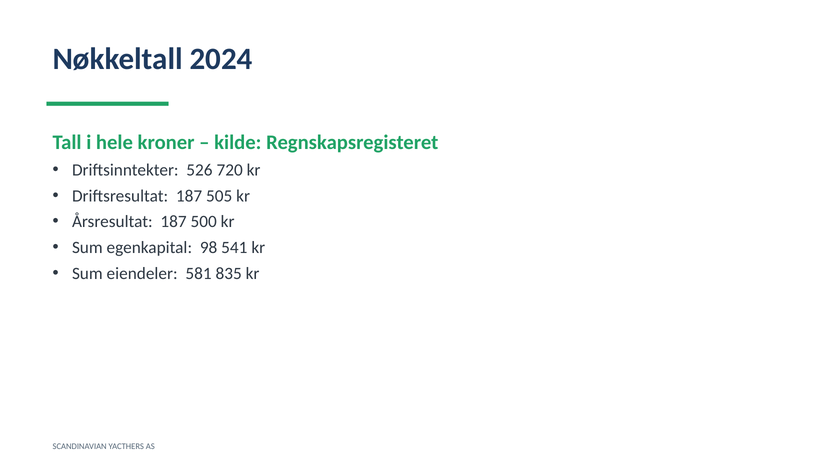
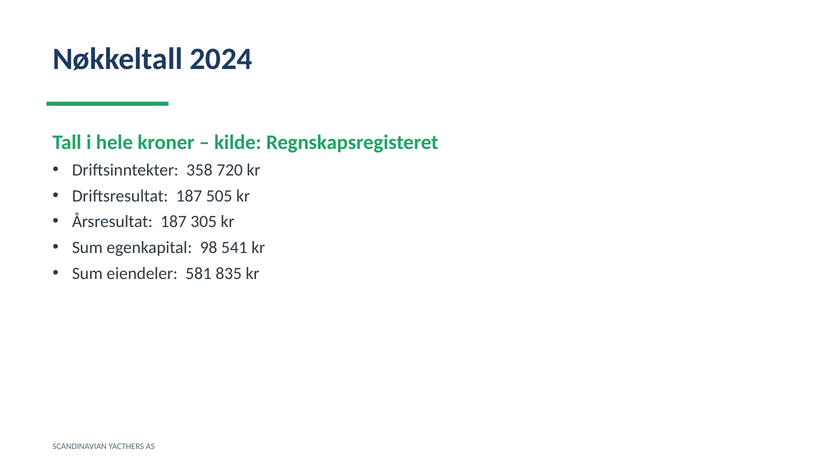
526: 526 -> 358
500: 500 -> 305
